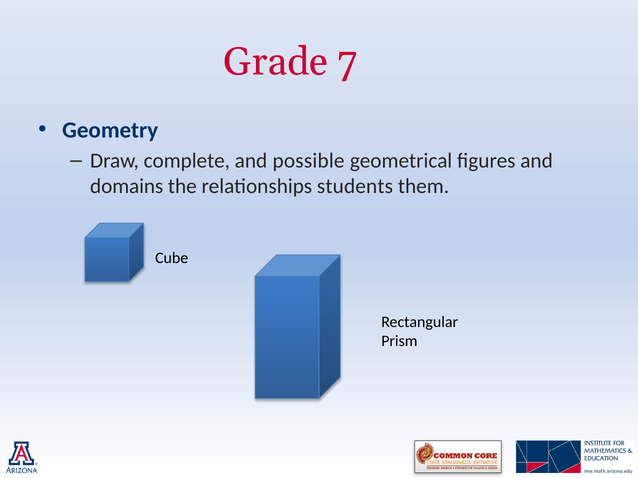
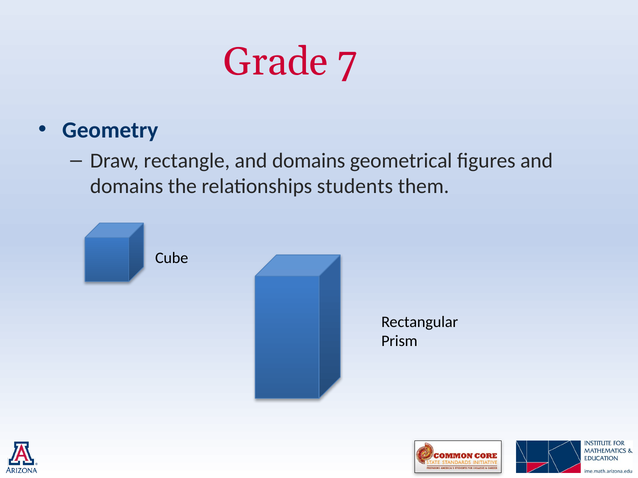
complete: complete -> rectangle
possible at (309, 161): possible -> domains
